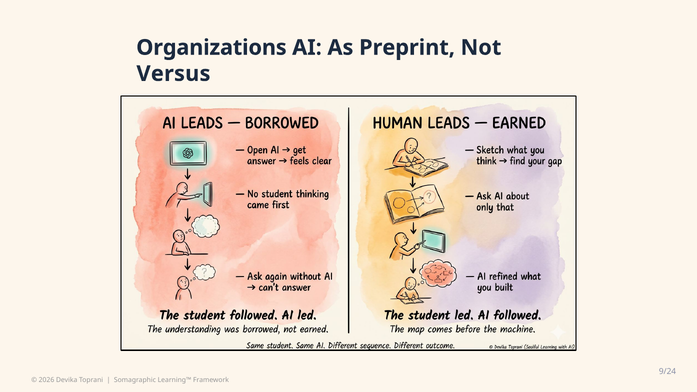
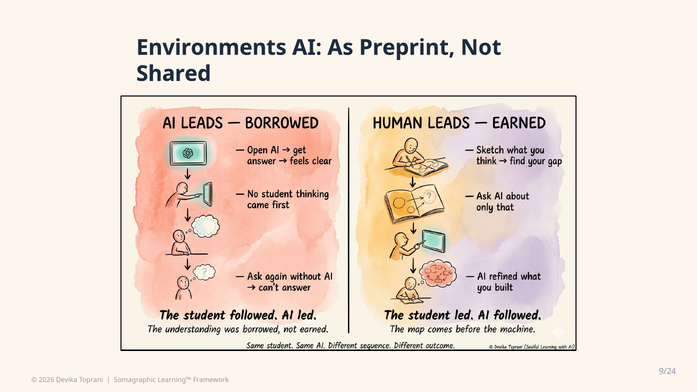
Organizations: Organizations -> Environments
Versus: Versus -> Shared
